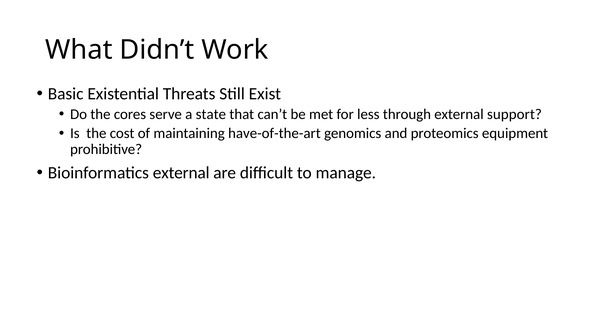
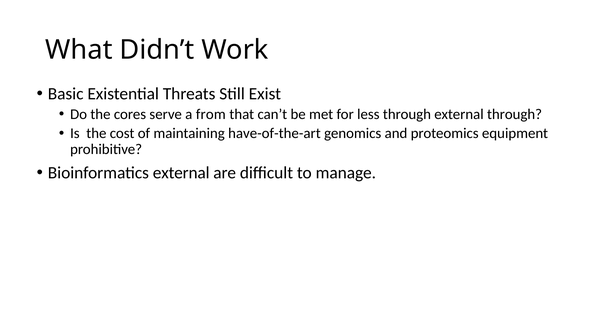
state: state -> from
external support: support -> through
